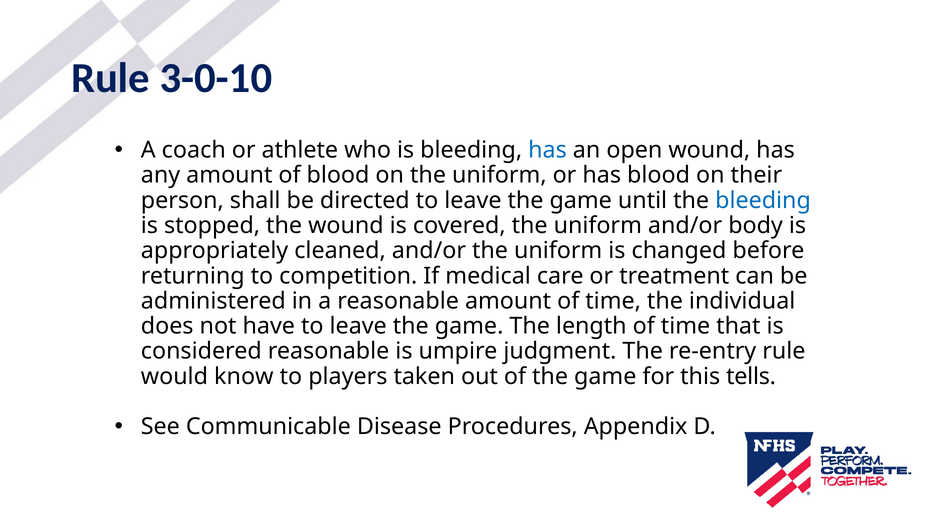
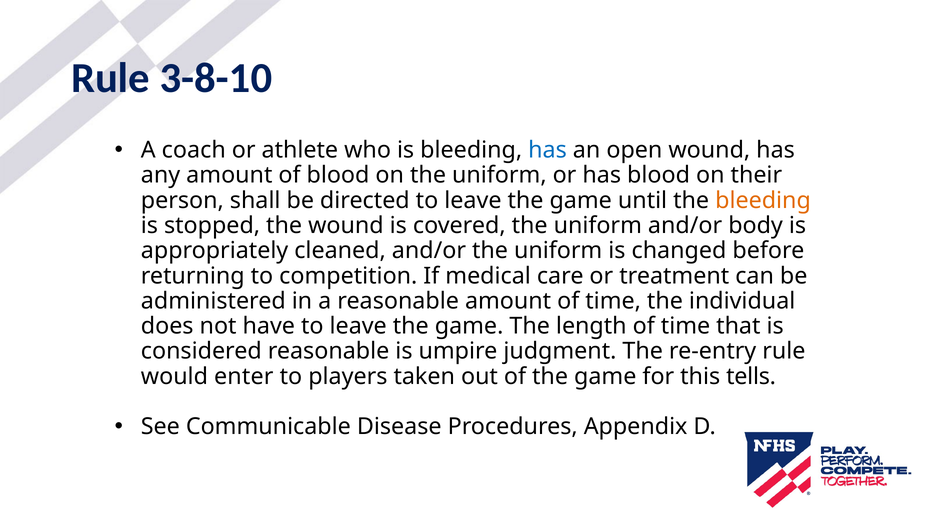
3-0-10: 3-0-10 -> 3-8-10
bleeding at (763, 201) colour: blue -> orange
know: know -> enter
